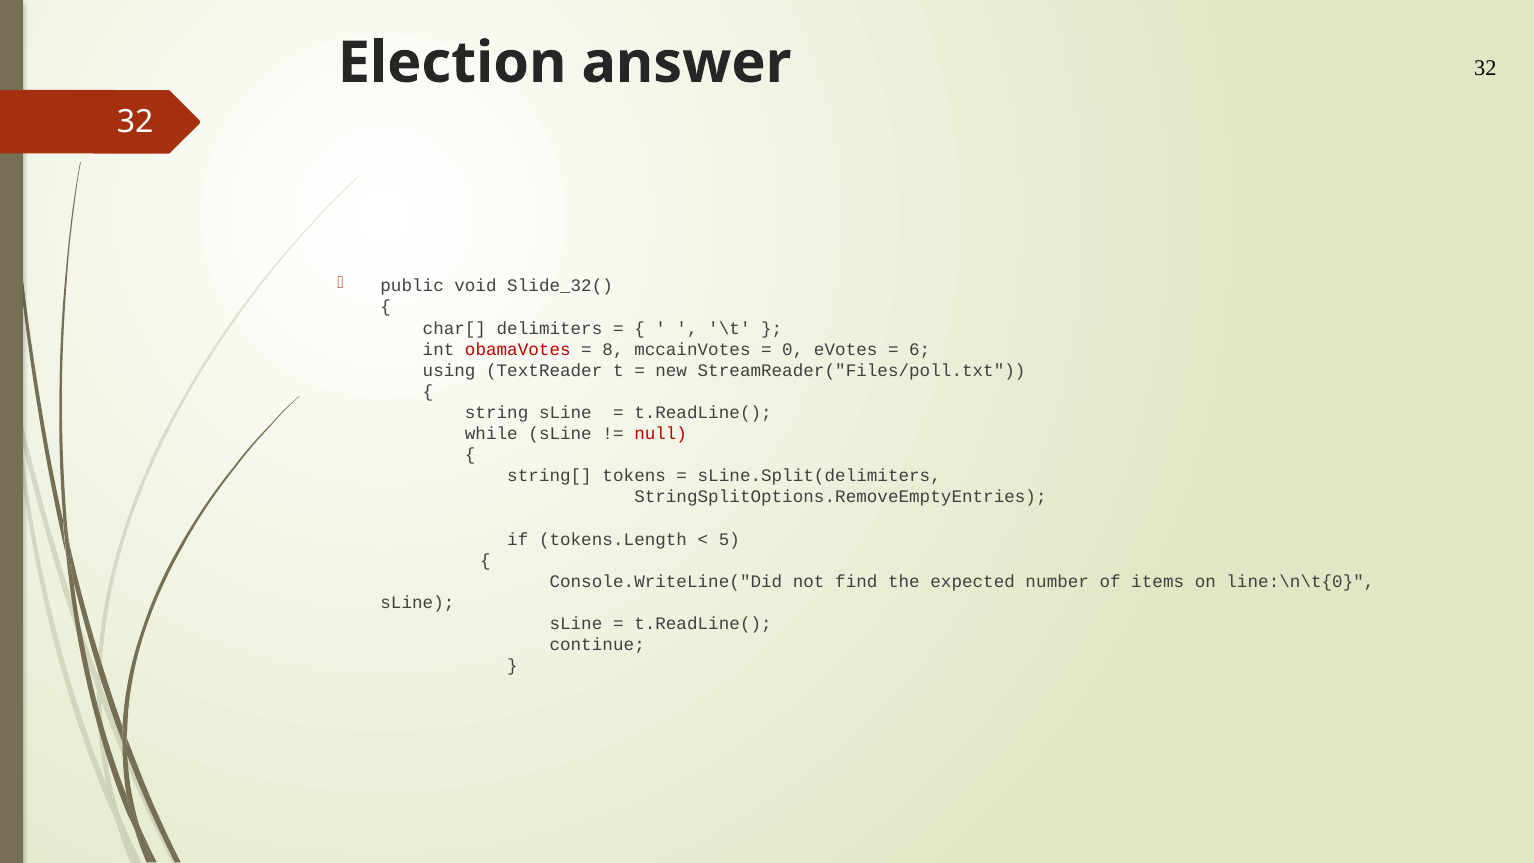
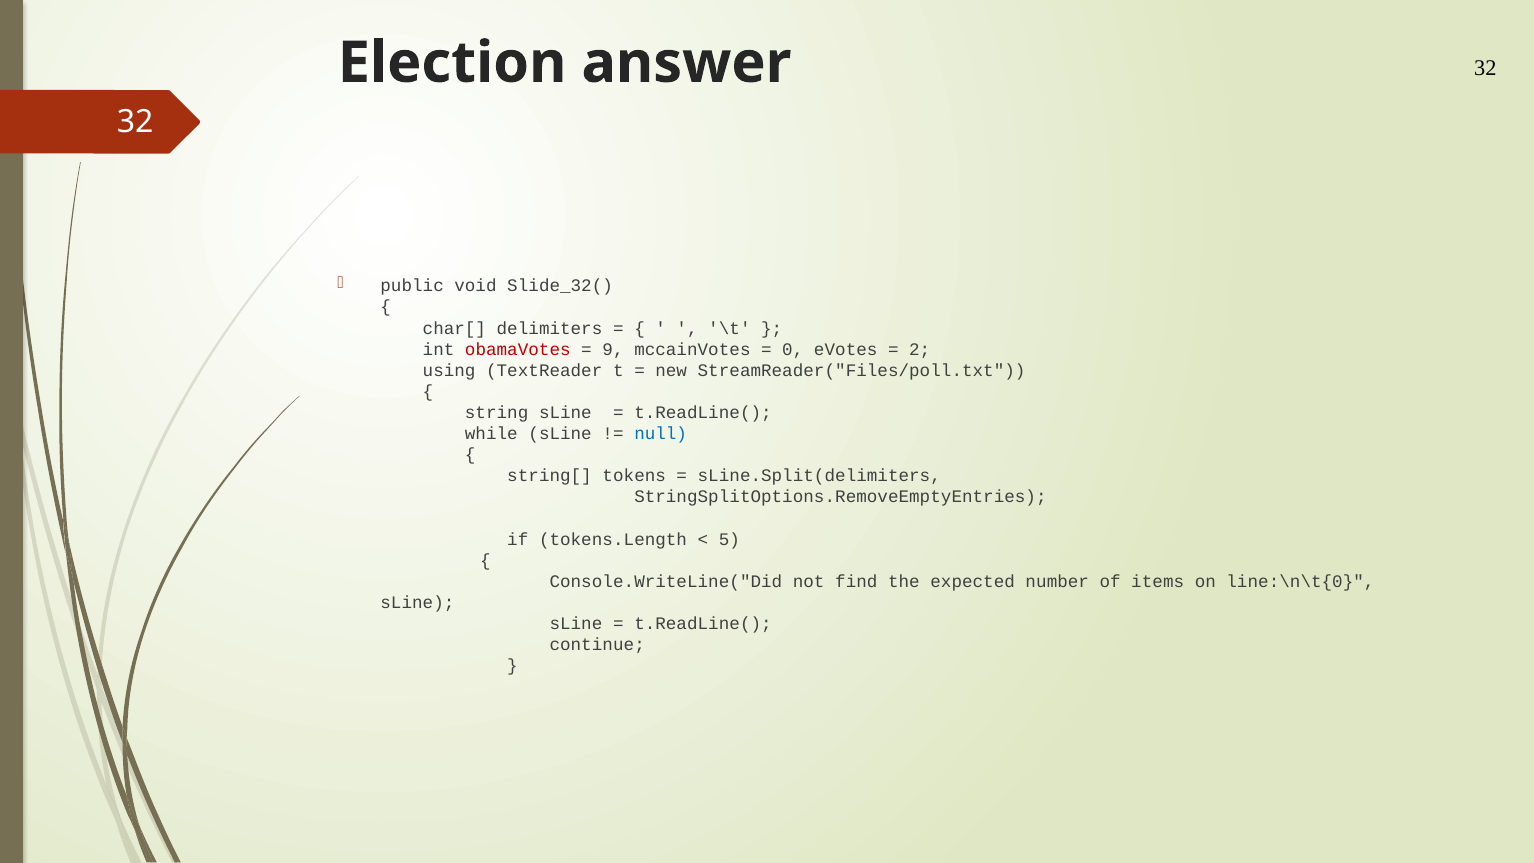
8: 8 -> 9
6: 6 -> 2
null colour: red -> blue
